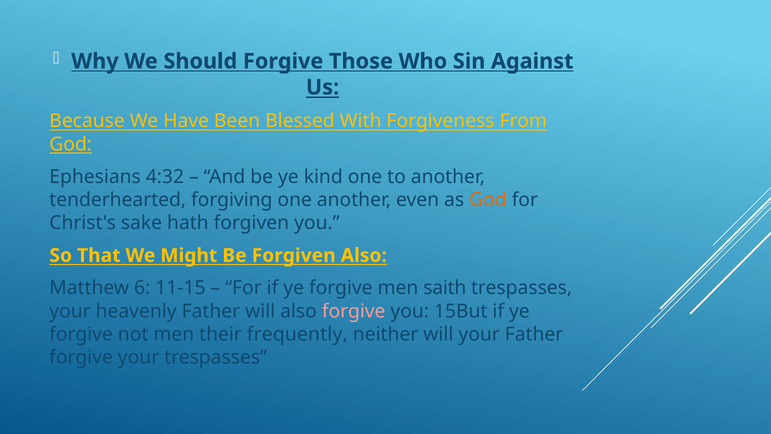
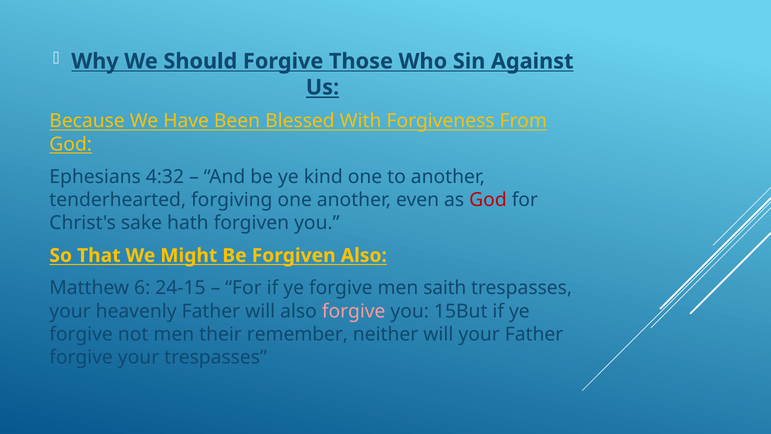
God at (488, 200) colour: orange -> red
11-15: 11-15 -> 24-15
frequently: frequently -> remember
